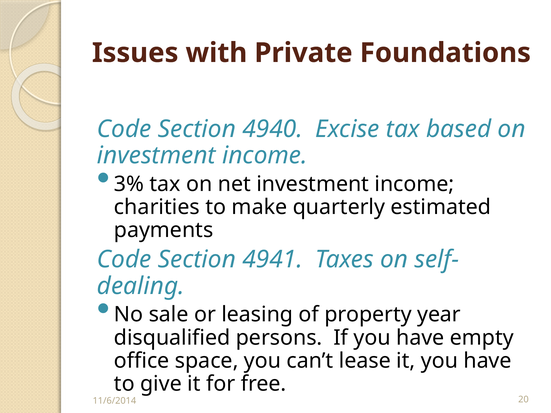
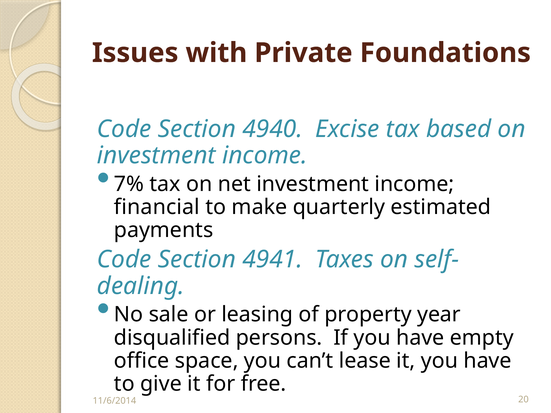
3%: 3% -> 7%
charities: charities -> financial
